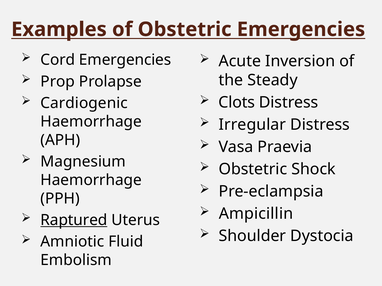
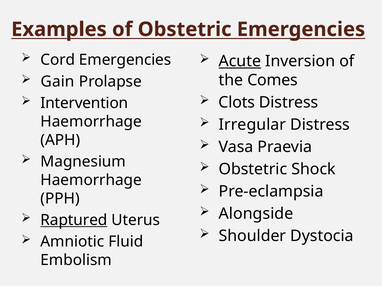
Acute underline: none -> present
Prop: Prop -> Gain
Steady: Steady -> Comes
Cardiogenic: Cardiogenic -> Intervention
Ampicillin: Ampicillin -> Alongside
